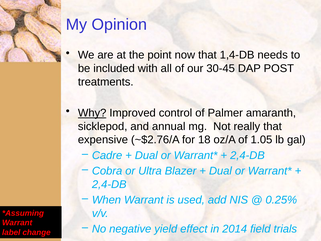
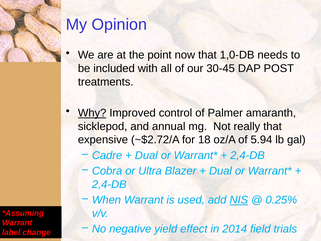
1,4-DB: 1,4-DB -> 1,0-DB
~$2.76/A: ~$2.76/A -> ~$2.72/A
1.05: 1.05 -> 5.94
NIS underline: none -> present
